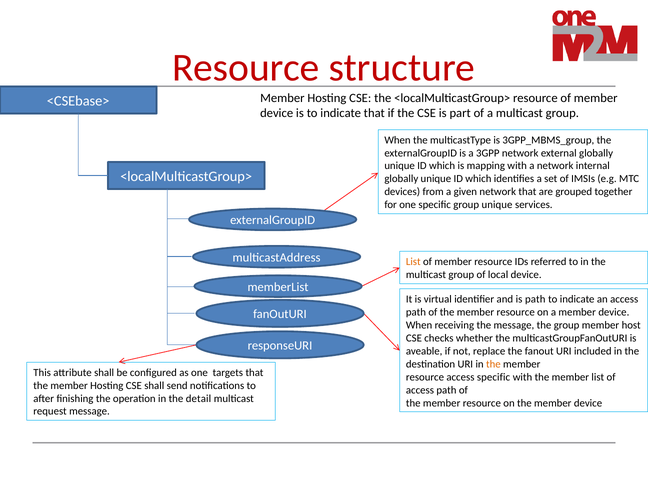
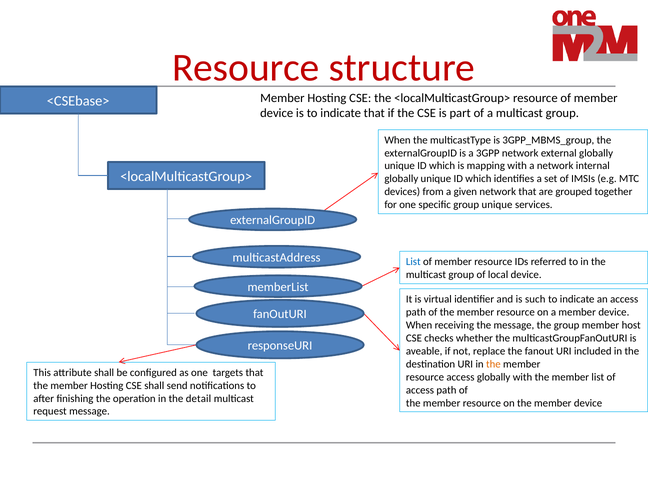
List at (413, 262) colour: orange -> blue
is path: path -> such
access specific: specific -> globally
